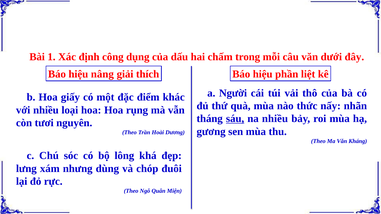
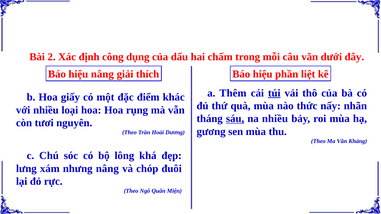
1: 1 -> 2
Người: Người -> Thêm
túi underline: none -> present
nhưng dùng: dùng -> nâng
